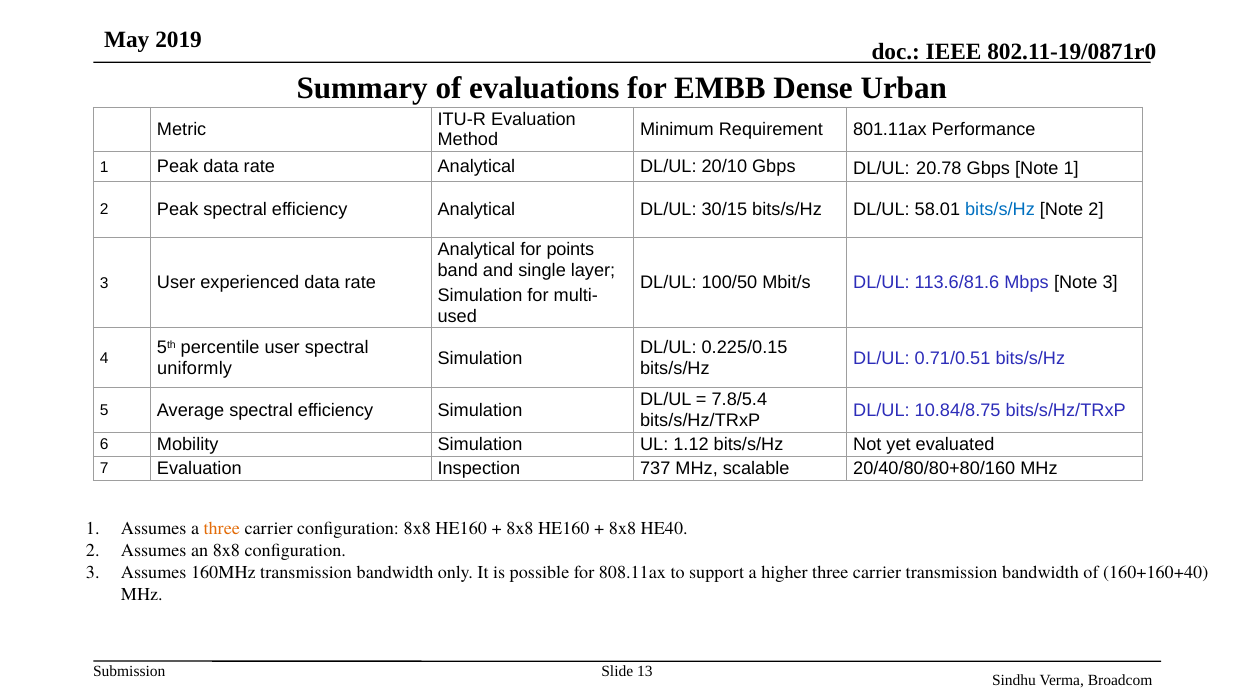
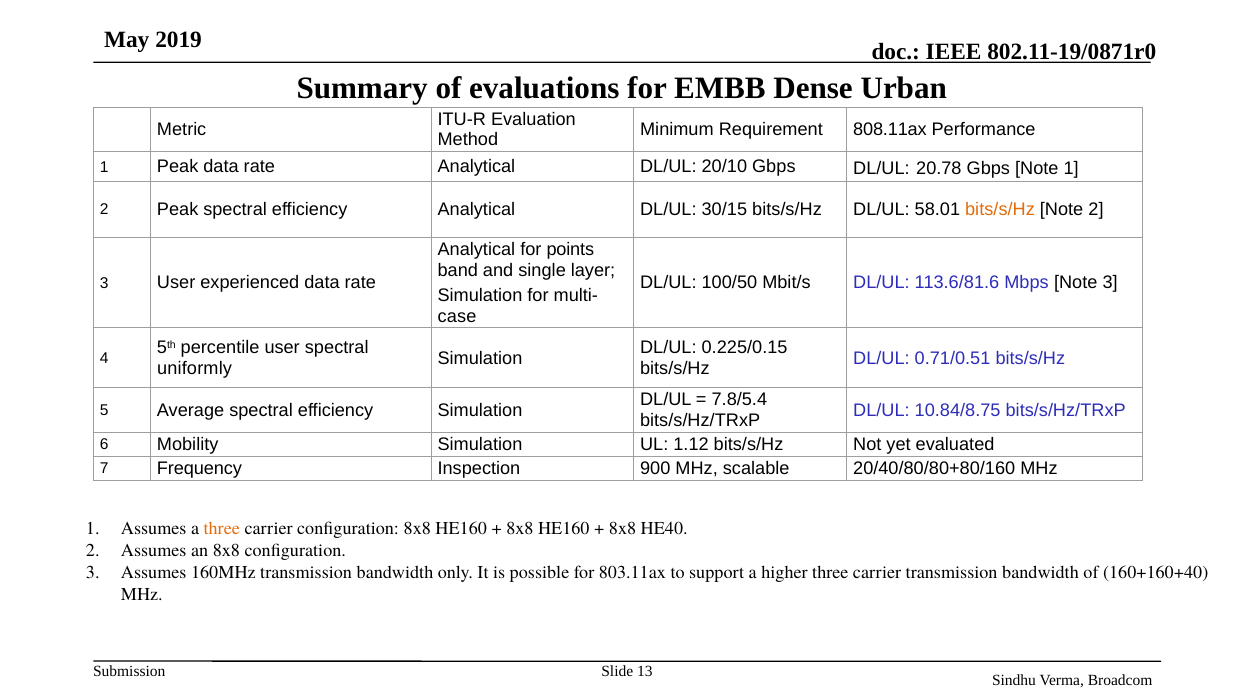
801.11ax: 801.11ax -> 808.11ax
bits/s/Hz at (1000, 210) colour: blue -> orange
used: used -> case
7 Evaluation: Evaluation -> Frequency
737: 737 -> 900
808.11ax: 808.11ax -> 803.11ax
